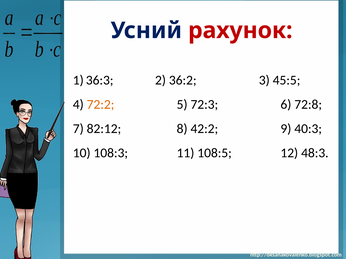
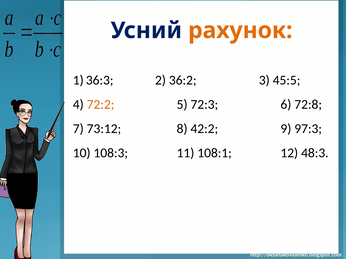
рахунок colour: red -> orange
82:12: 82:12 -> 73:12
40:3: 40:3 -> 97:3
108:5: 108:5 -> 108:1
